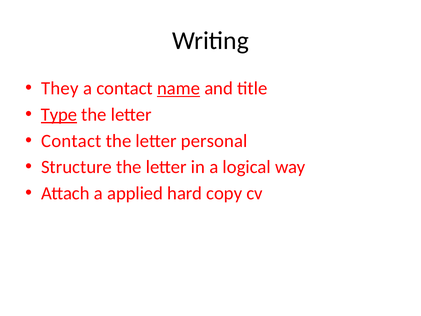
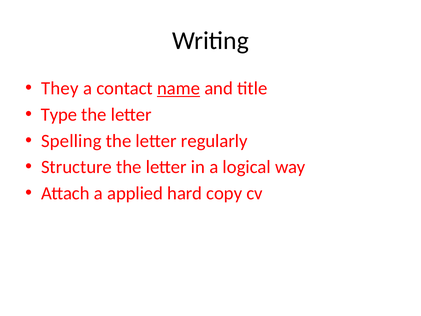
Type underline: present -> none
Contact at (71, 141): Contact -> Spelling
personal: personal -> regularly
